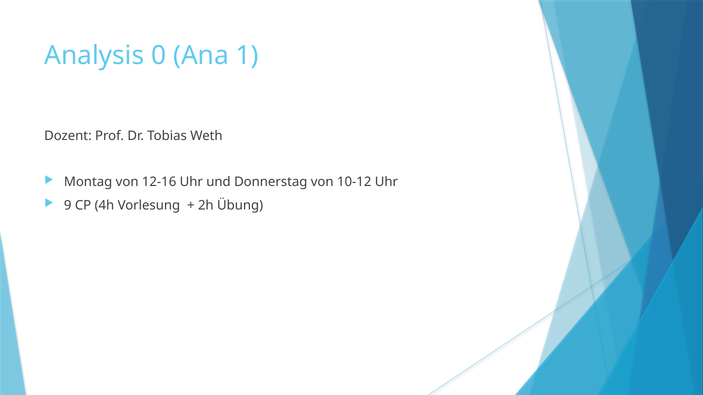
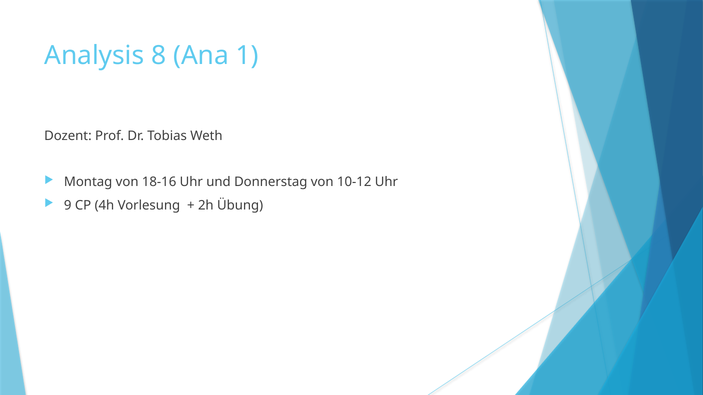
0: 0 -> 8
12-16: 12-16 -> 18-16
